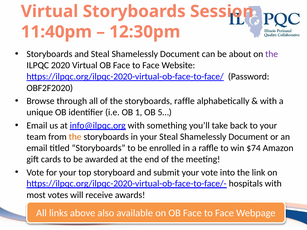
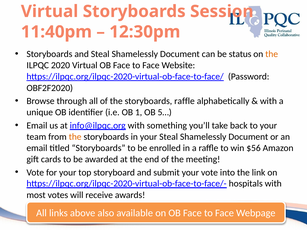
about: about -> status
the at (272, 54) colour: purple -> orange
$74: $74 -> $56
